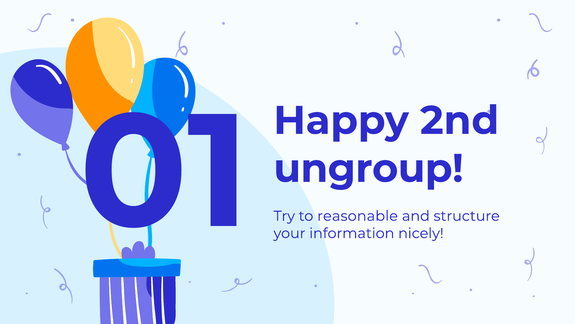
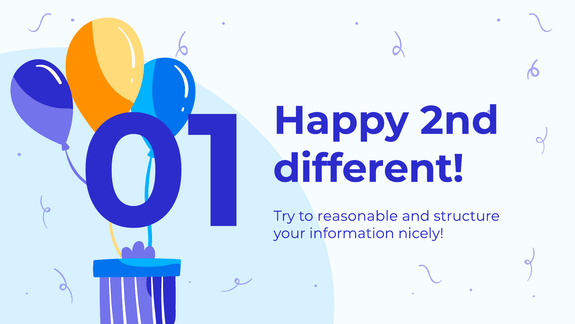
ungroup: ungroup -> different
